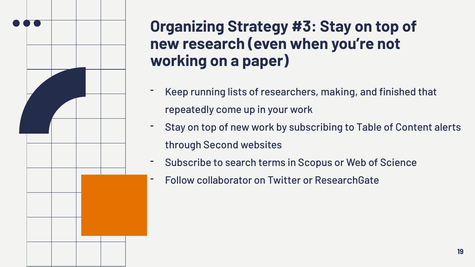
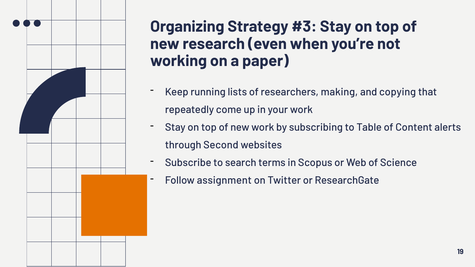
finished: finished -> copying
collaborator: collaborator -> assignment
